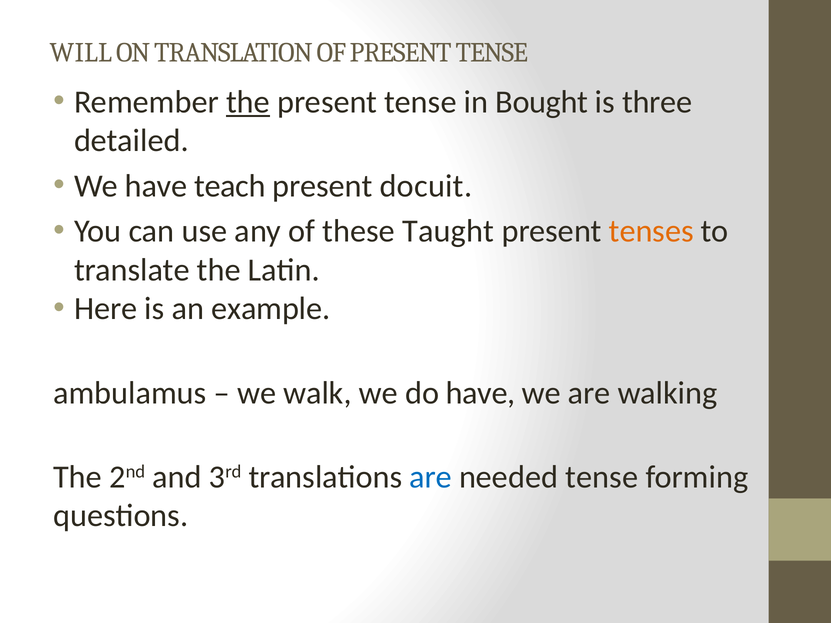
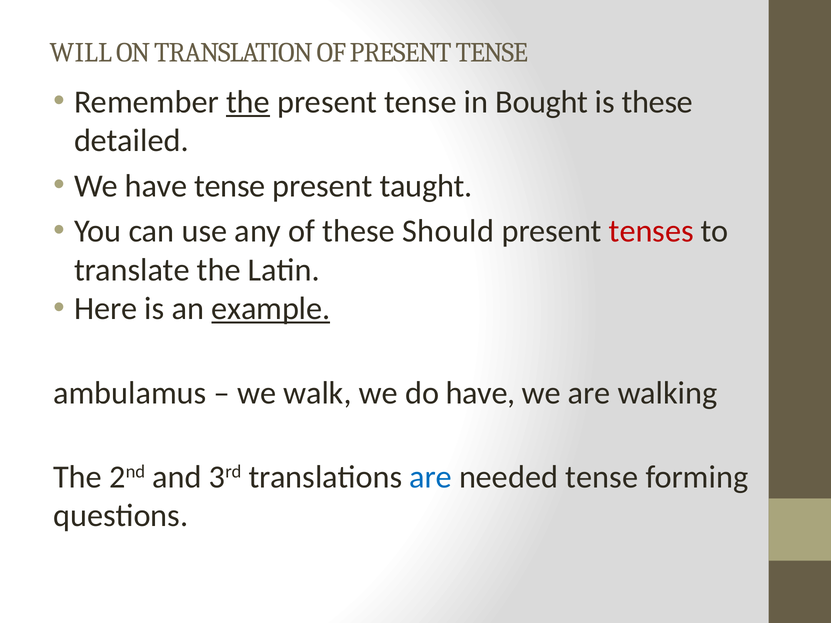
is three: three -> these
have teach: teach -> tense
docuit: docuit -> taught
Taught: Taught -> Should
tenses colour: orange -> red
example underline: none -> present
